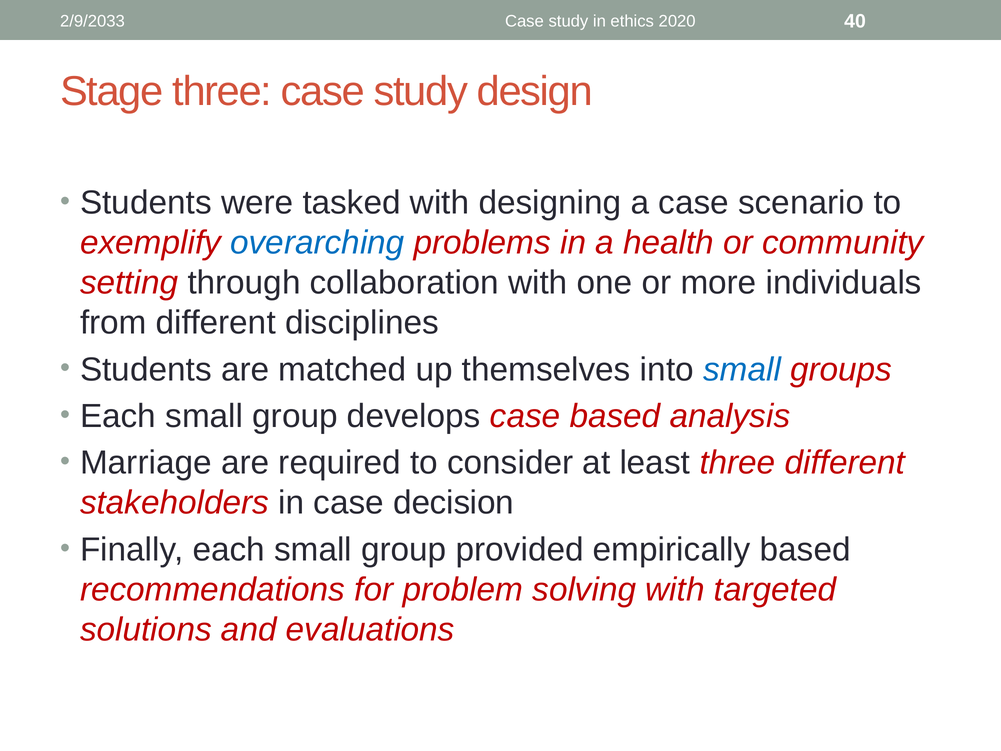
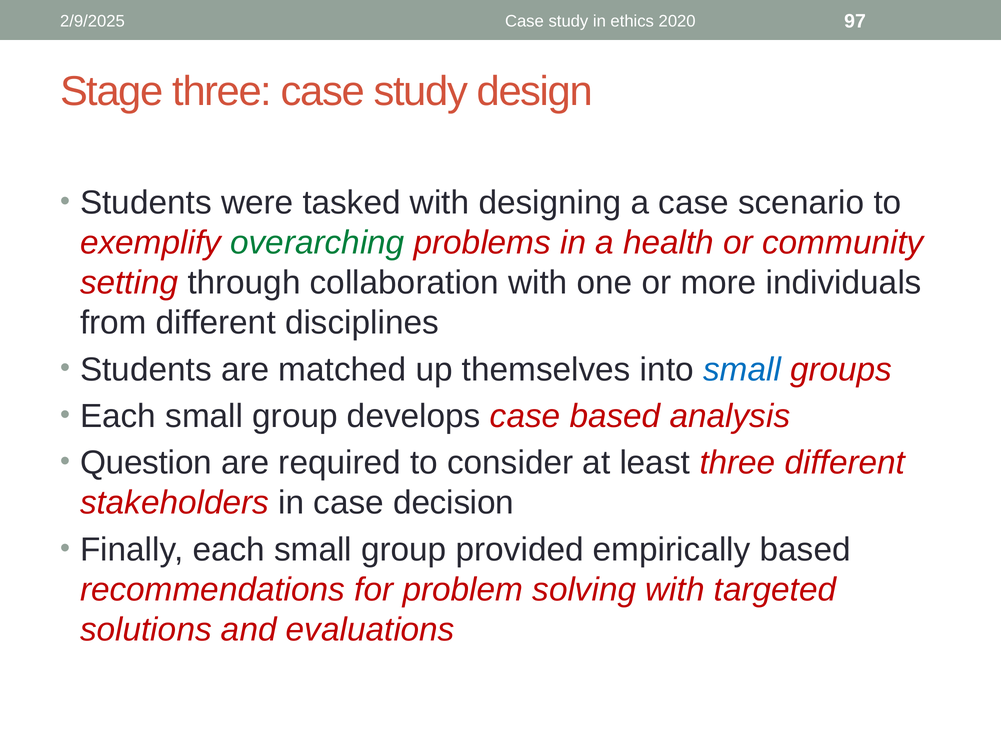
2/9/2033: 2/9/2033 -> 2/9/2025
40: 40 -> 97
overarching colour: blue -> green
Marriage: Marriage -> Question
